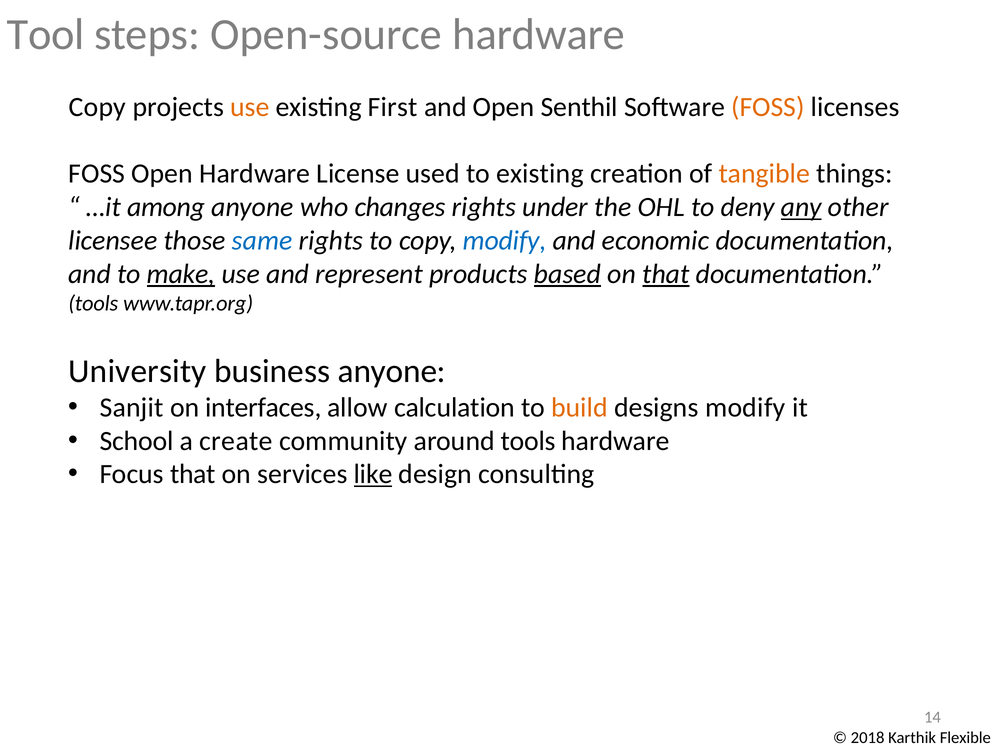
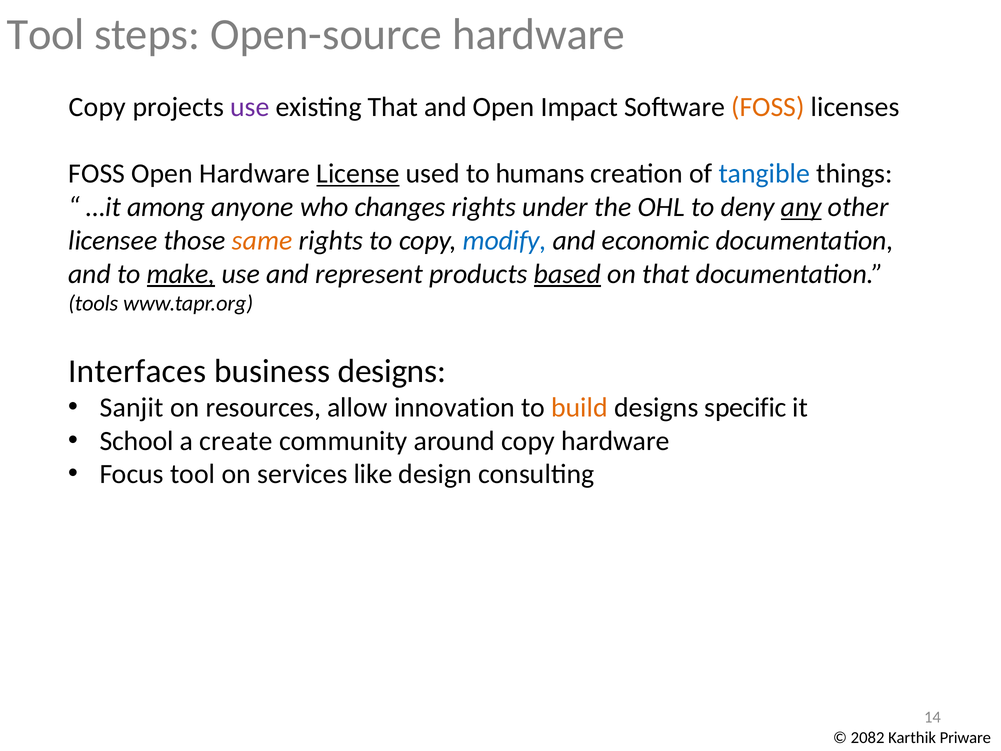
use at (250, 107) colour: orange -> purple
existing First: First -> That
Senthil: Senthil -> Impact
License underline: none -> present
to existing: existing -> humans
tangible colour: orange -> blue
same colour: blue -> orange
that at (666, 274) underline: present -> none
University: University -> Interfaces
business anyone: anyone -> designs
interfaces: interfaces -> resources
calculation: calculation -> innovation
designs modify: modify -> specific
around tools: tools -> copy
Focus that: that -> tool
like underline: present -> none
2018: 2018 -> 2082
Flexible: Flexible -> Priware
